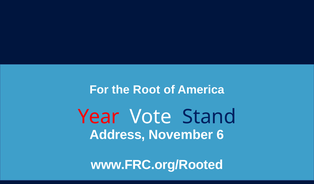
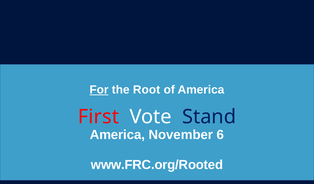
For underline: none -> present
Year: Year -> First
Address at (117, 135): Address -> America
